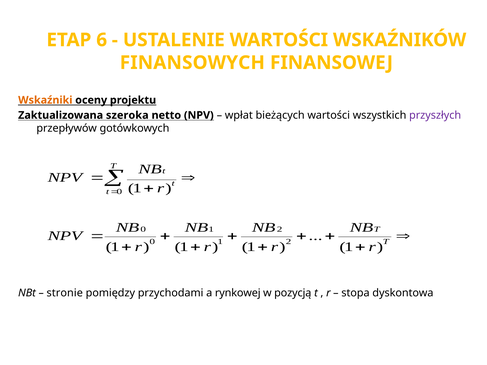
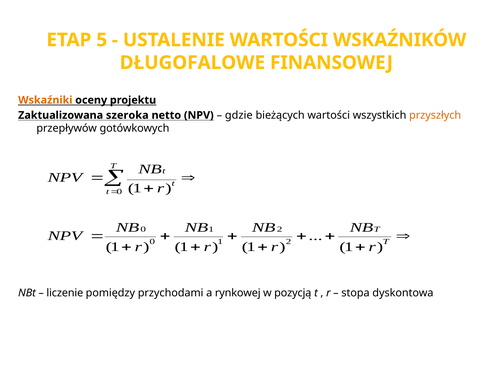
6: 6 -> 5
FINANSOWYCH: FINANSOWYCH -> DŁUGOFALOWE
wpłat: wpłat -> gdzie
przyszłych colour: purple -> orange
stronie: stronie -> liczenie
